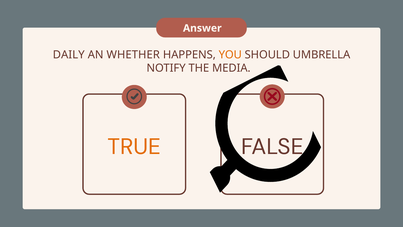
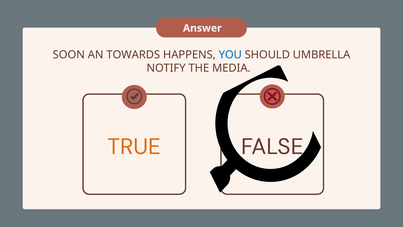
DAILY: DAILY -> SOON
WHETHER: WHETHER -> TOWARDS
YOU colour: orange -> blue
